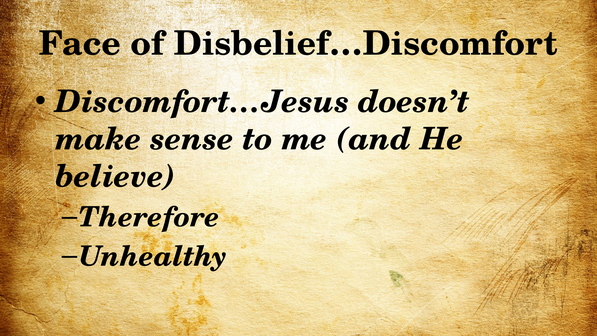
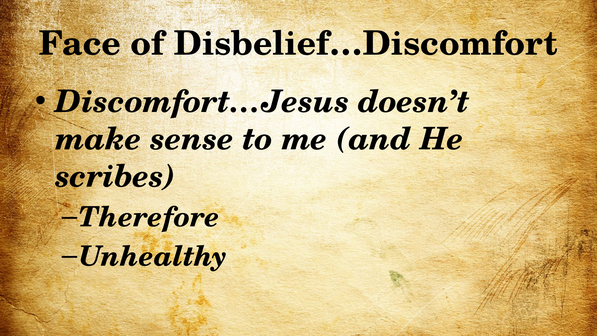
believe: believe -> scribes
